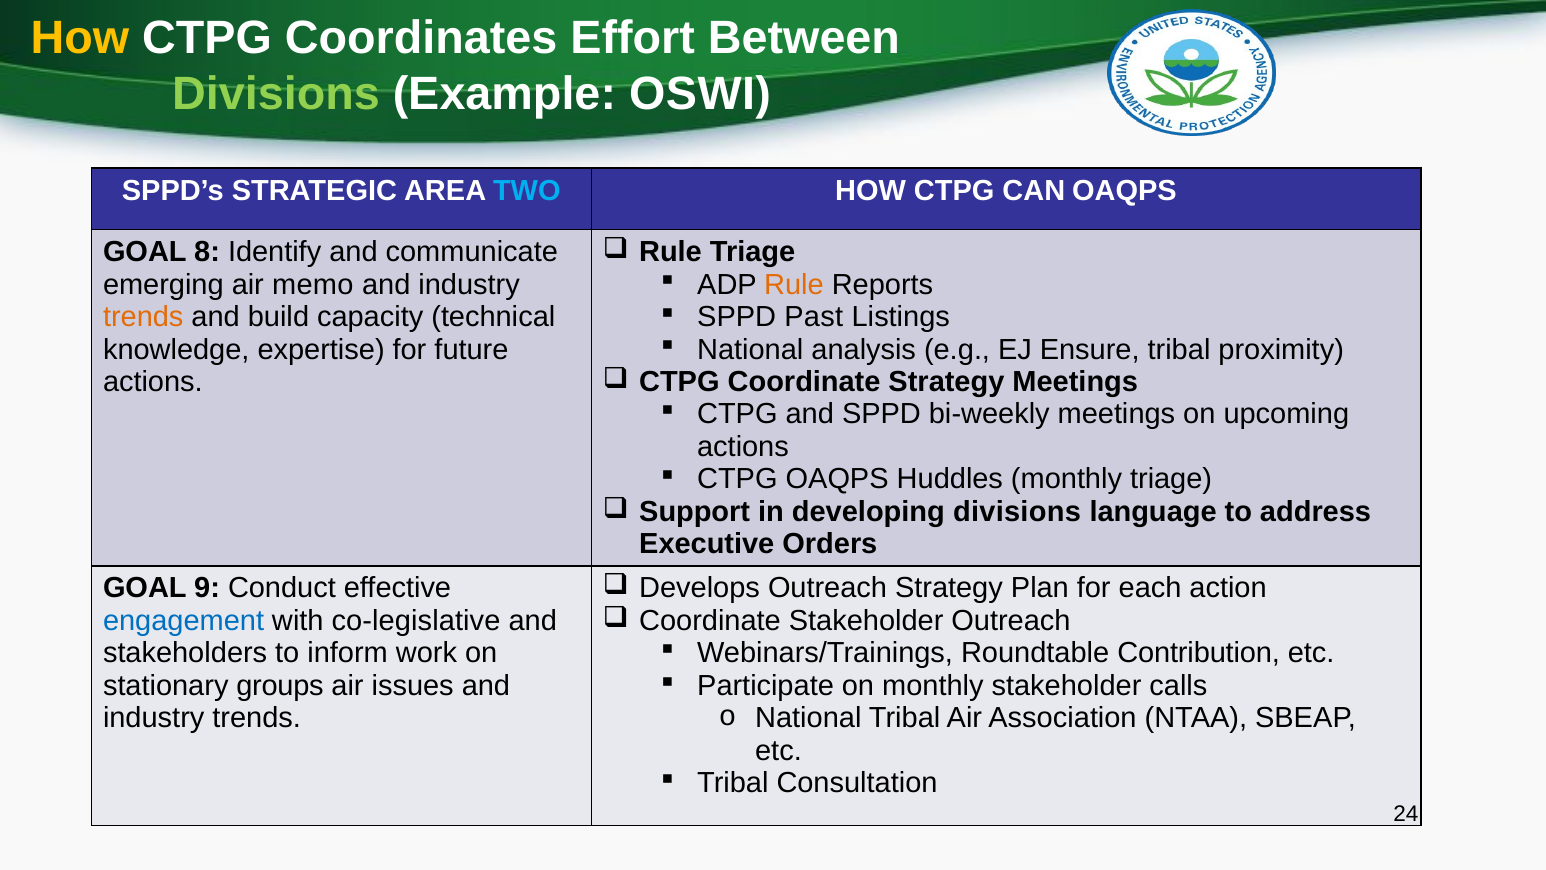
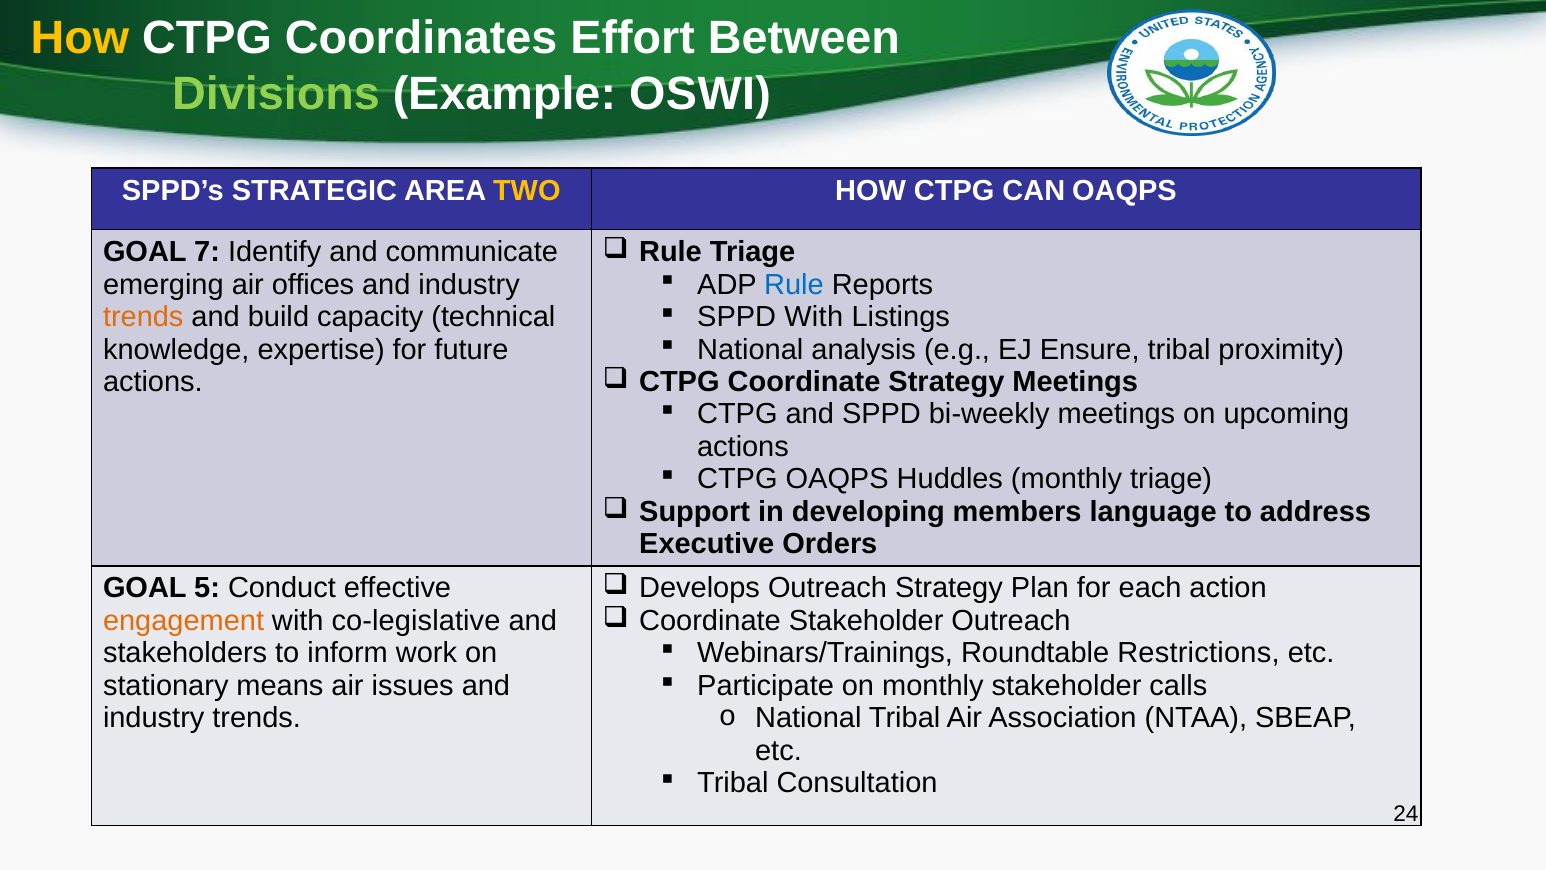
TWO colour: light blue -> yellow
8: 8 -> 7
Rule at (794, 284) colour: orange -> blue
memo: memo -> offices
SPPD Past: Past -> With
developing divisions: divisions -> members
9: 9 -> 5
engagement colour: blue -> orange
Contribution: Contribution -> Restrictions
groups: groups -> means
